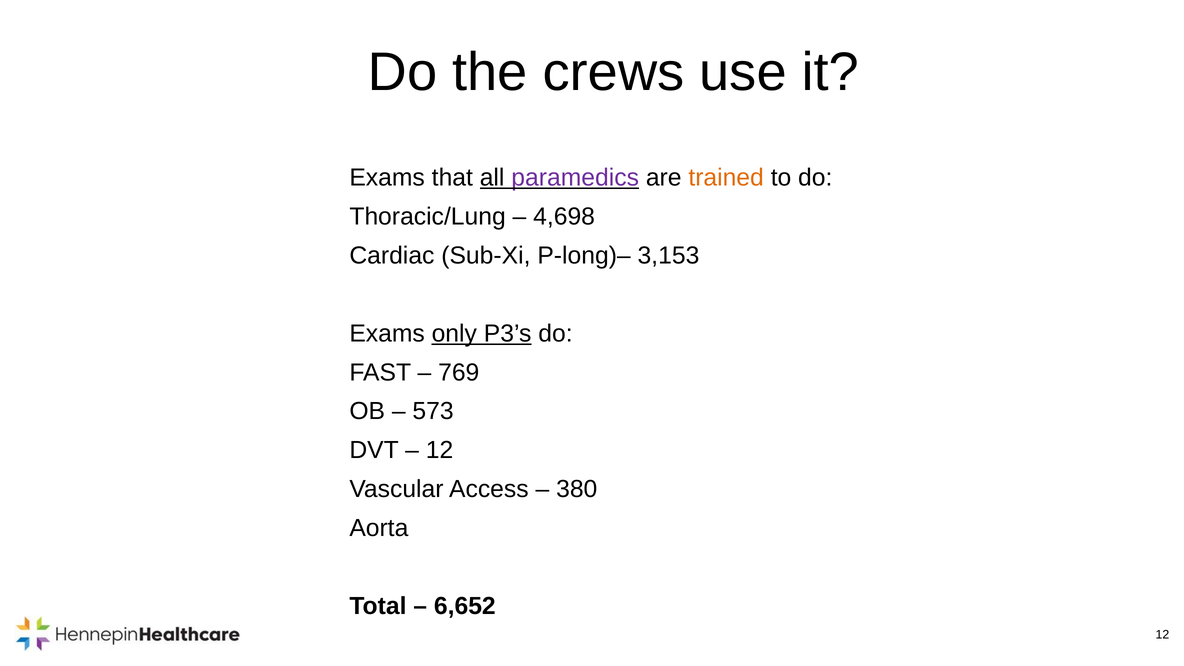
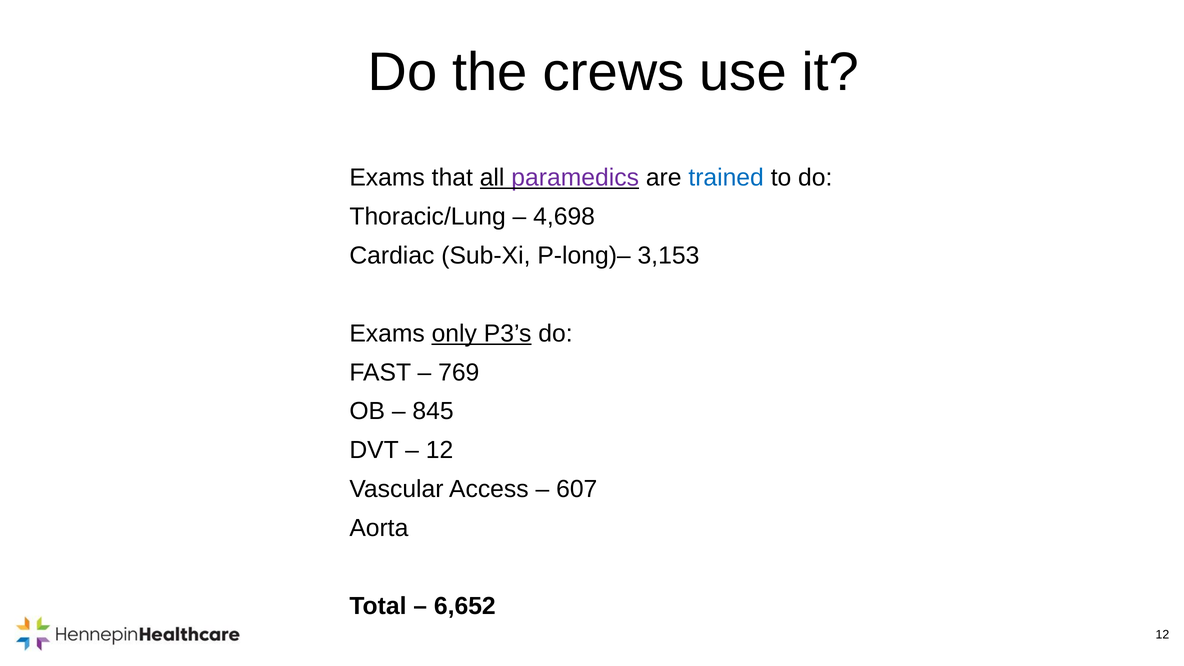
trained colour: orange -> blue
573: 573 -> 845
380: 380 -> 607
